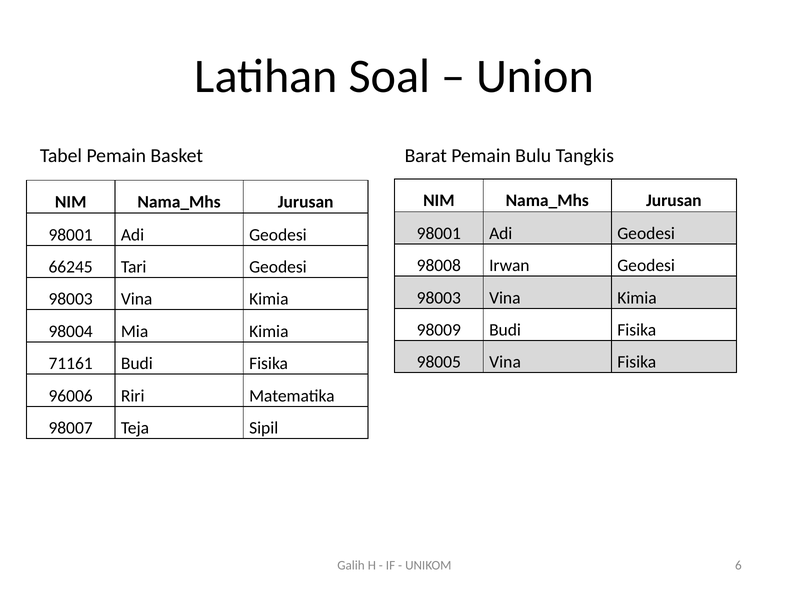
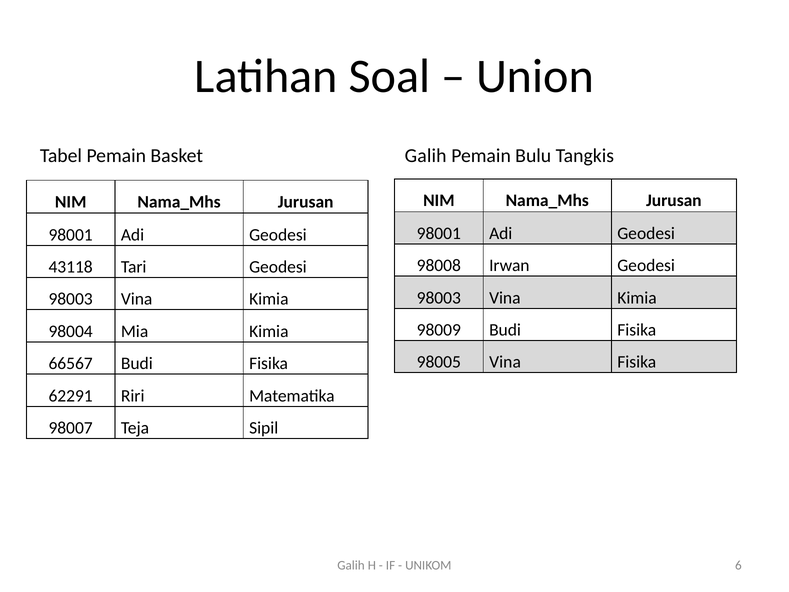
Barat at (426, 156): Barat -> Galih
66245: 66245 -> 43118
71161: 71161 -> 66567
96006: 96006 -> 62291
